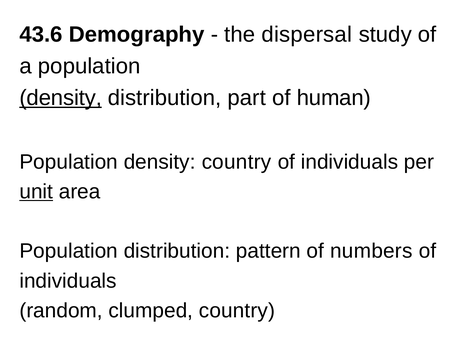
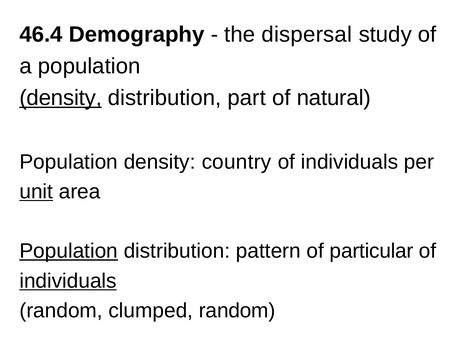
43.6: 43.6 -> 46.4
human: human -> natural
Population at (69, 251) underline: none -> present
numbers: numbers -> particular
individuals at (68, 281) underline: none -> present
clumped country: country -> random
